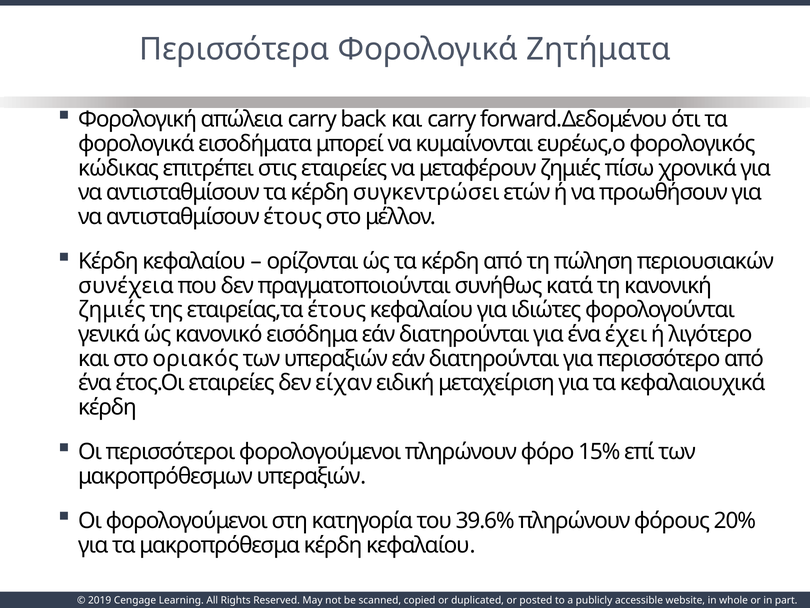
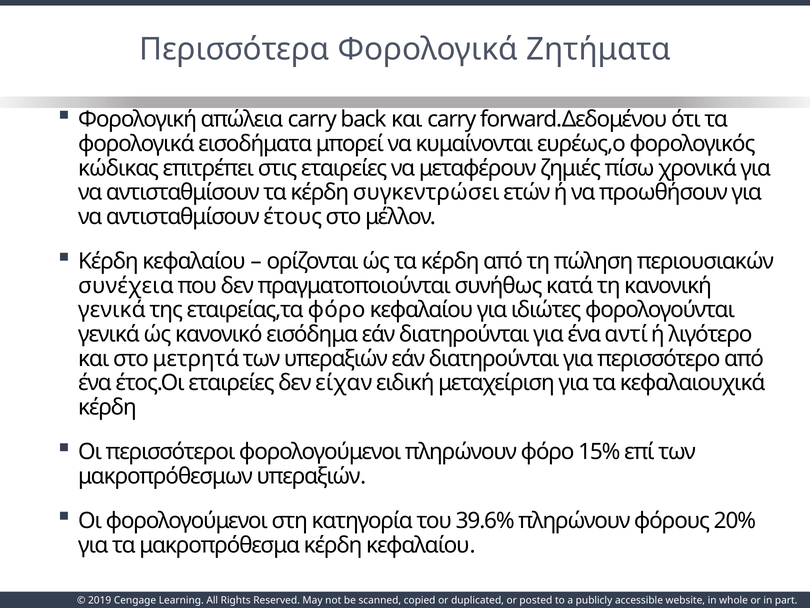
ζημιές at (112, 310): ζημιές -> γενικά
εταιρείας,τα έτους: έτους -> φόρο
έχει: έχει -> αντί
οριακός: οριακός -> μετρητά
